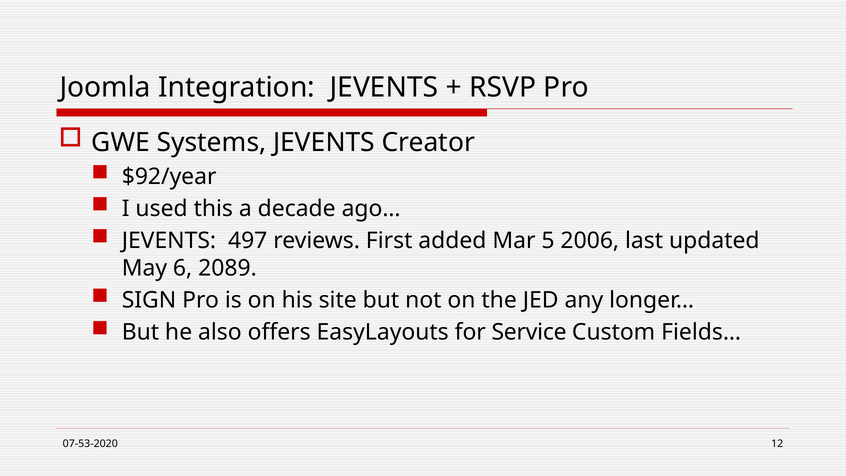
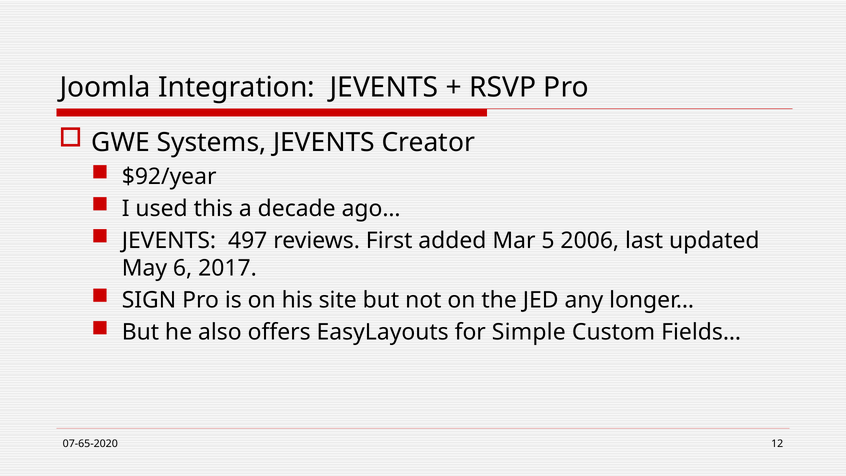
2089: 2089 -> 2017
Service: Service -> Simple
07-53-2020: 07-53-2020 -> 07-65-2020
